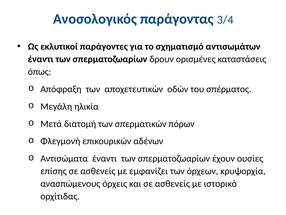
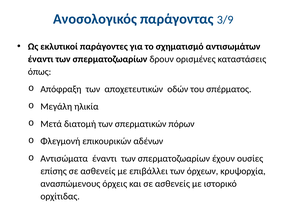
3/4: 3/4 -> 3/9
εμφανίζει: εμφανίζει -> επιβάλλει
